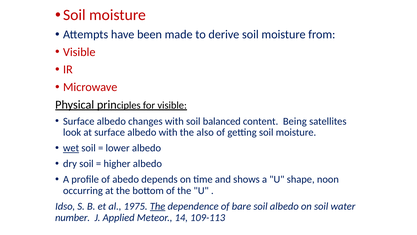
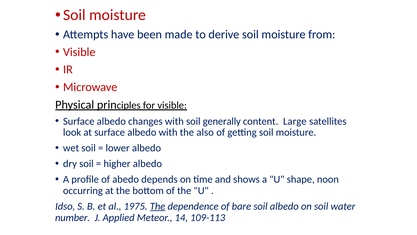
balanced: balanced -> generally
Being: Being -> Large
wet underline: present -> none
